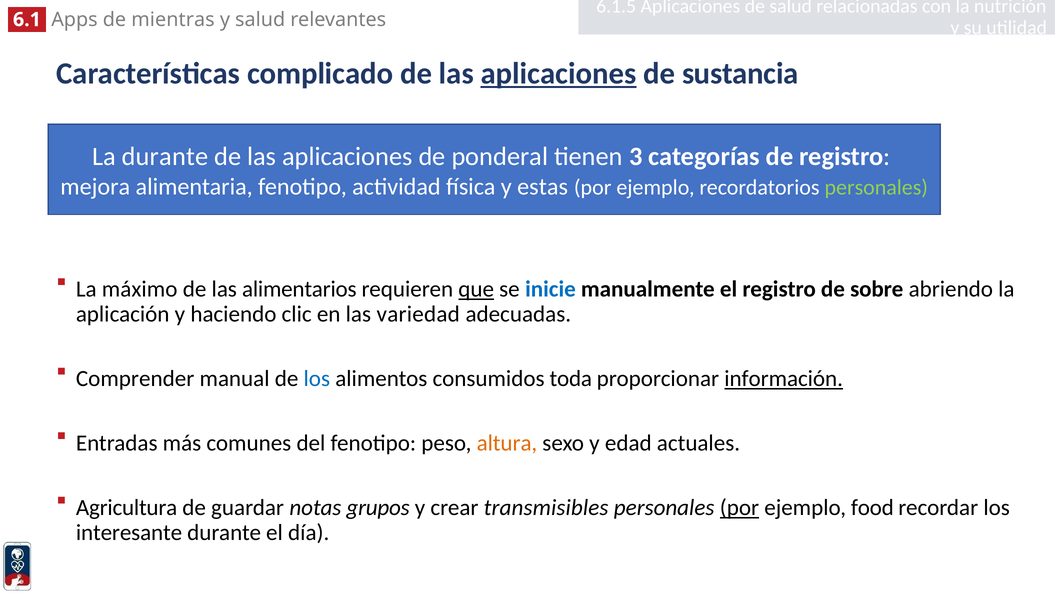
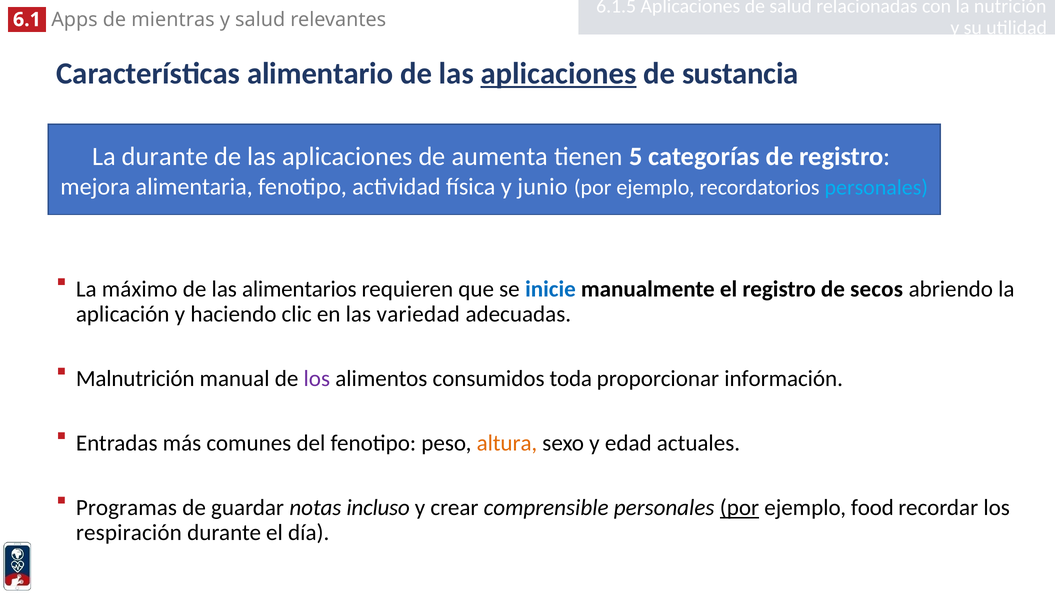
complicado: complicado -> alimentario
ponderal: ponderal -> aumenta
3: 3 -> 5
estas: estas -> junio
personales at (876, 187) colour: light green -> light blue
que underline: present -> none
sobre: sobre -> secos
Comprender: Comprender -> Malnutrición
los at (317, 378) colour: blue -> purple
información underline: present -> none
Agricultura: Agricultura -> Programas
grupos: grupos -> incluso
transmisibles: transmisibles -> comprensible
interesante: interesante -> respiración
